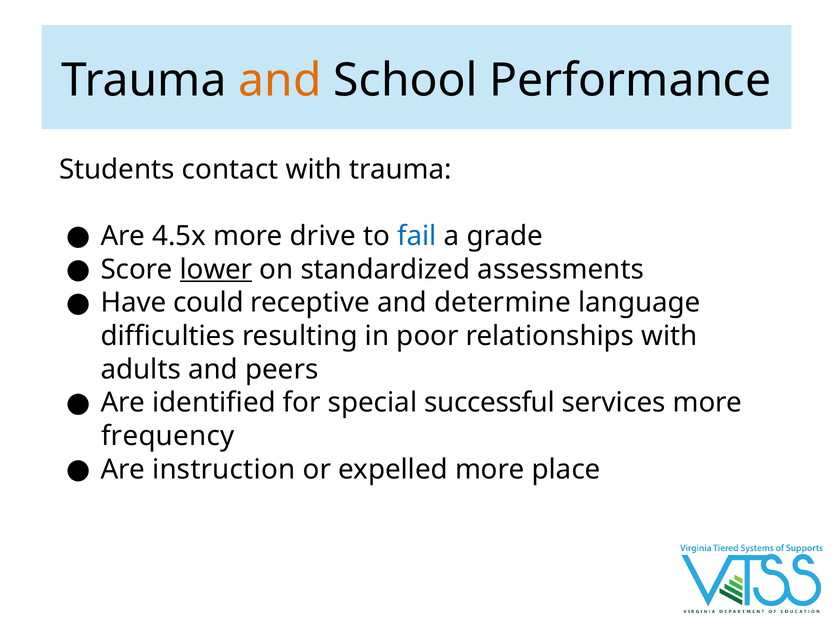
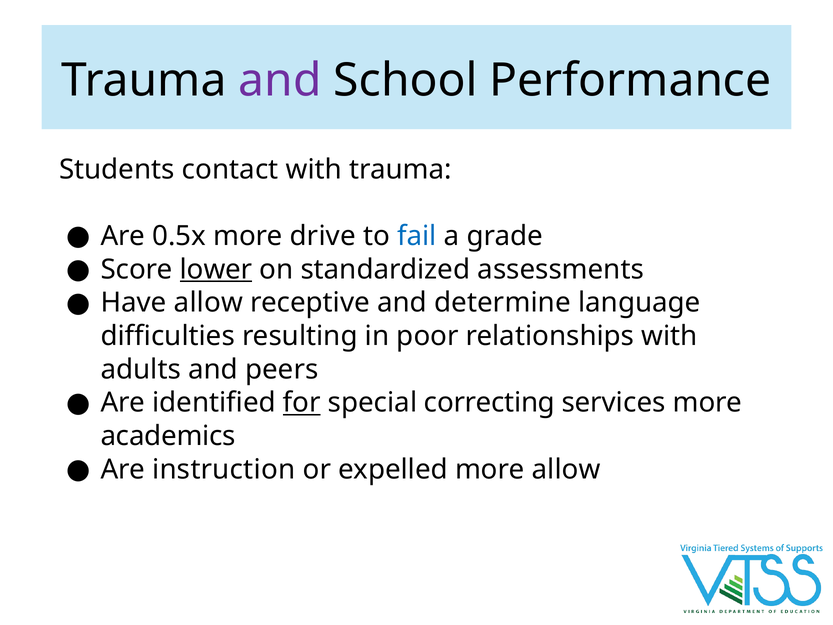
and at (280, 80) colour: orange -> purple
4.5x: 4.5x -> 0.5x
Have could: could -> allow
for underline: none -> present
successful: successful -> correcting
frequency: frequency -> academics
more place: place -> allow
